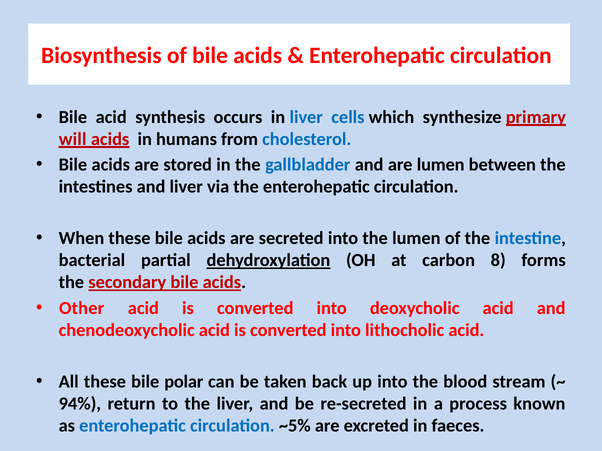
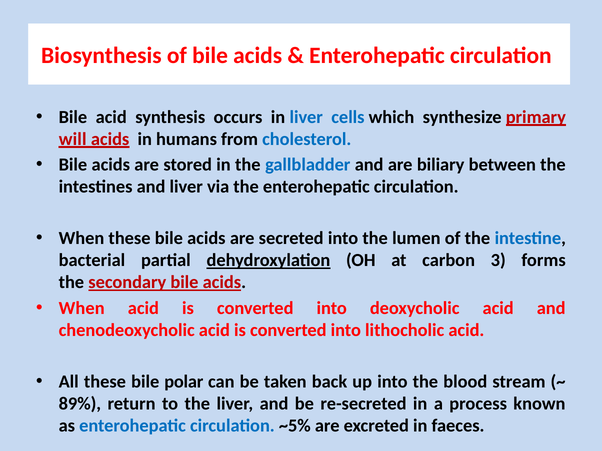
are lumen: lumen -> biliary
8: 8 -> 3
Other at (82, 308): Other -> When
94%: 94% -> 89%
